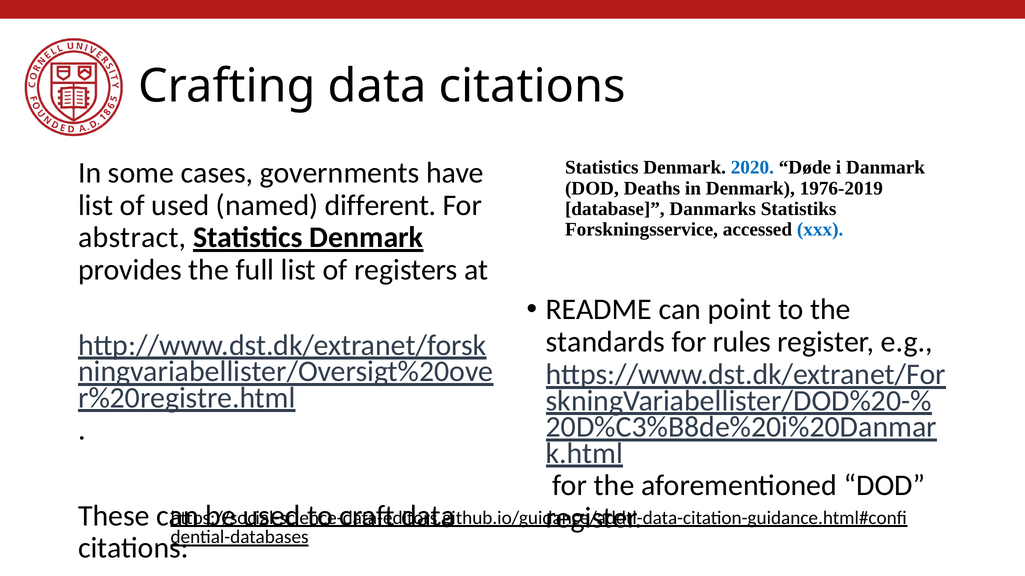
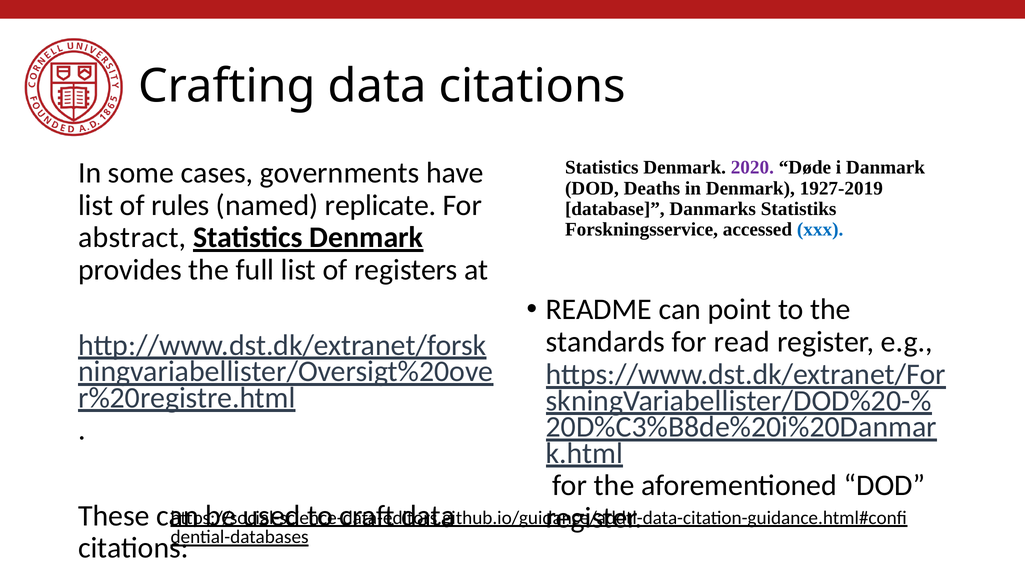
2020 colour: blue -> purple
1976-2019: 1976-2019 -> 1927-2019
of used: used -> rules
different: different -> replicate
rules: rules -> read
